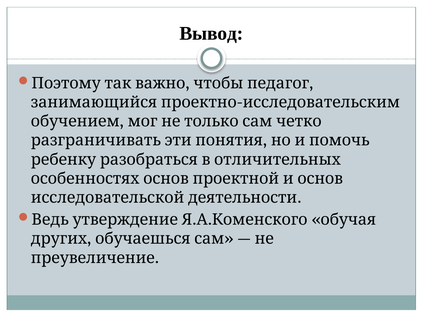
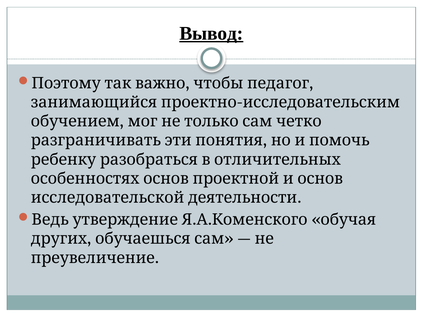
Вывод underline: none -> present
